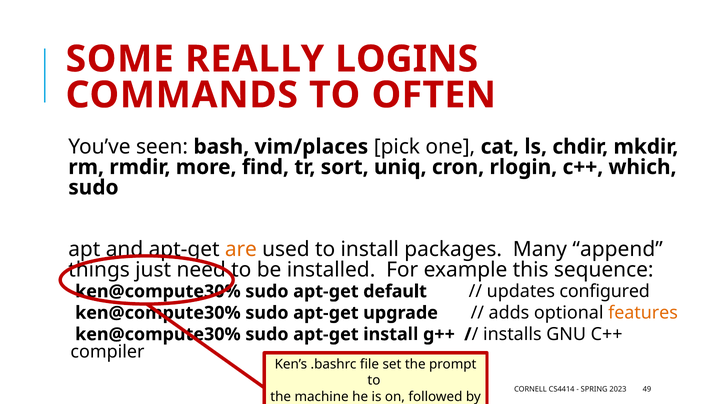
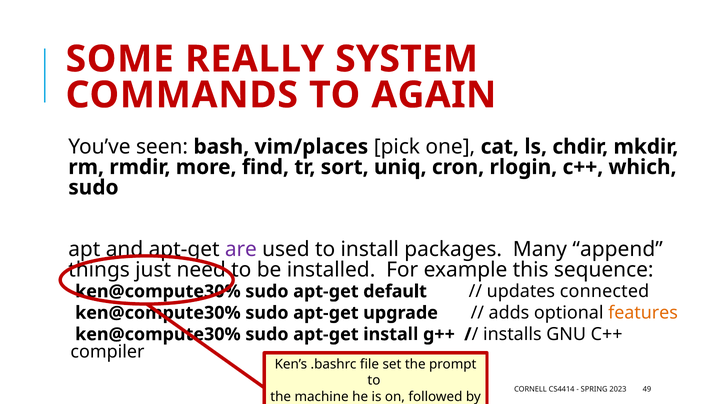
LOGINS: LOGINS -> SYSTEM
OFTEN: OFTEN -> AGAIN
are colour: orange -> purple
configured: configured -> connected
